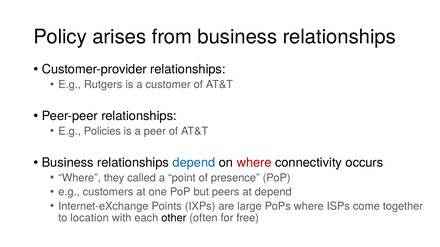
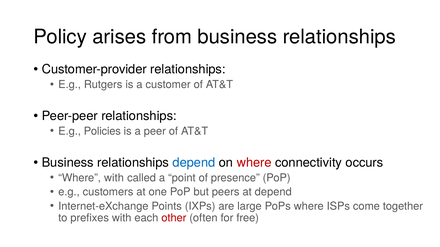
Where they: they -> with
location: location -> prefixes
other colour: black -> red
